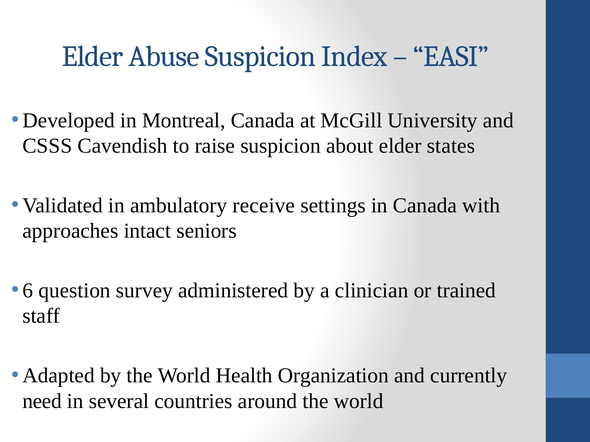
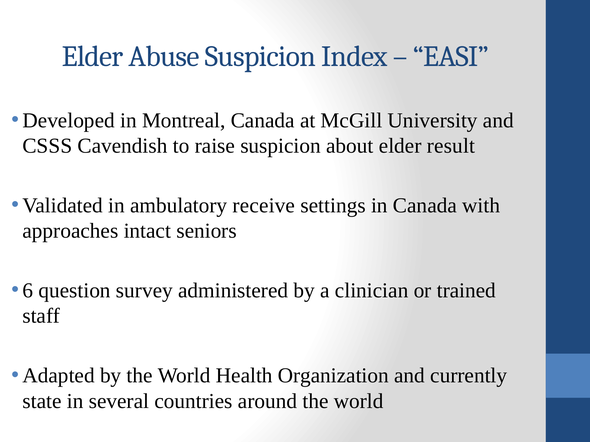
states: states -> result
need: need -> state
